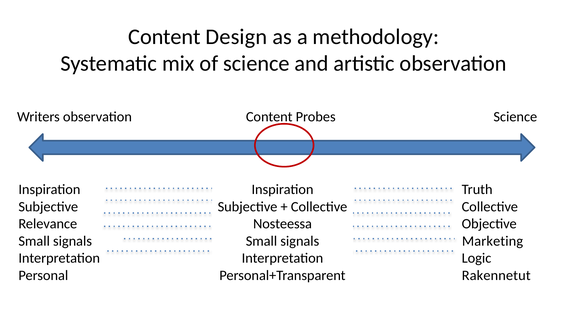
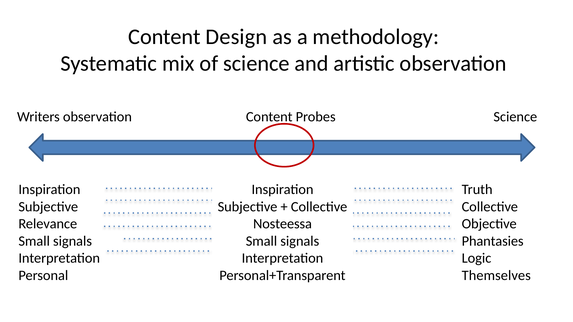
Marketing: Marketing -> Phantasies
Rakennetut: Rakennetut -> Themselves
